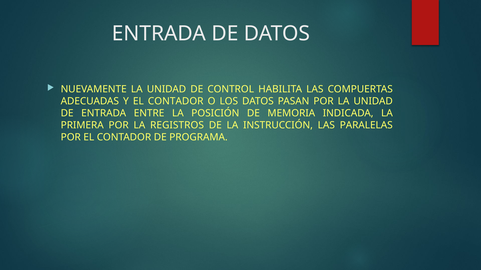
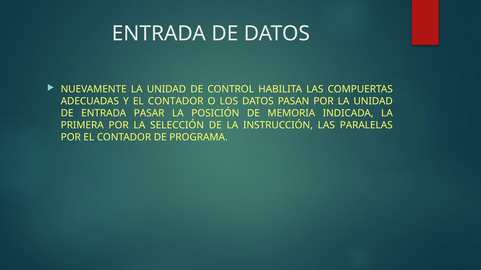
ENTRE: ENTRE -> PASAR
REGISTROS: REGISTROS -> SELECCIÓN
